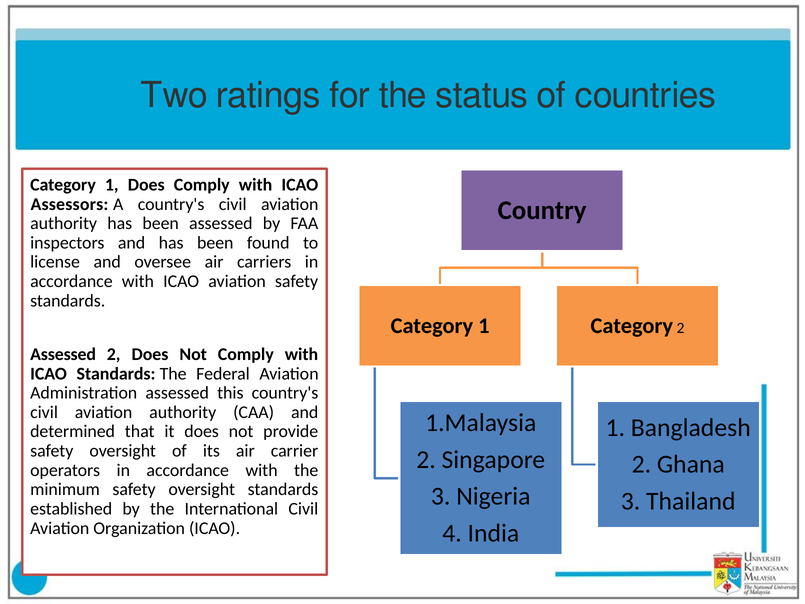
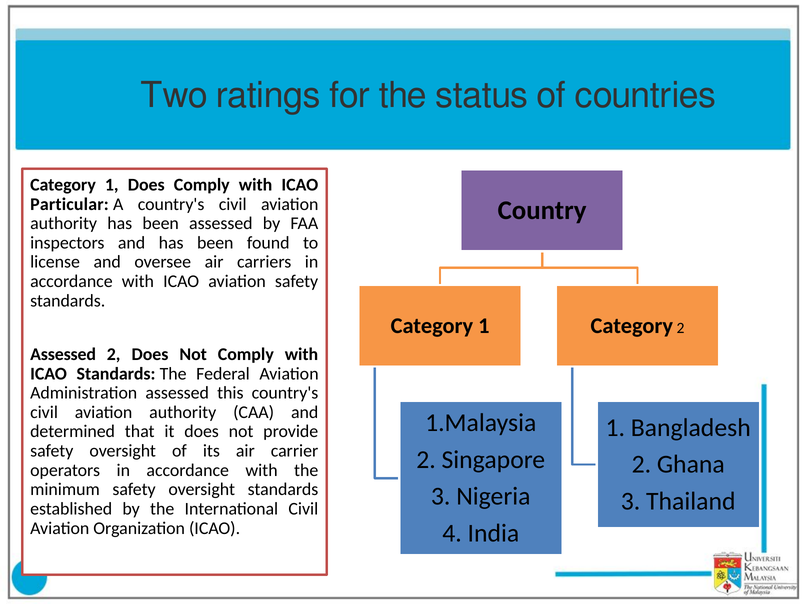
Assessors: Assessors -> Particular
